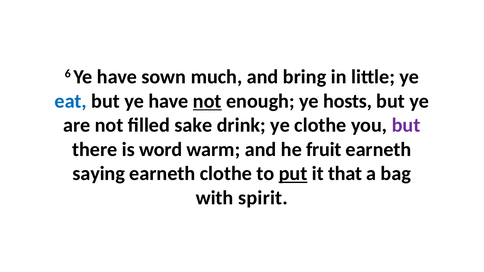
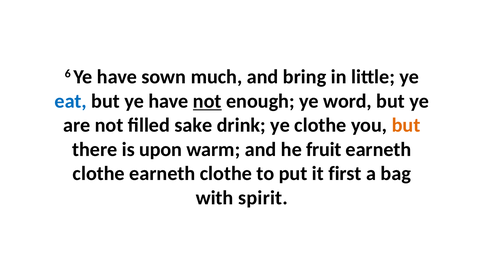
hosts: hosts -> word
but at (406, 125) colour: purple -> orange
word: word -> upon
saying at (99, 174): saying -> clothe
put underline: present -> none
that: that -> first
